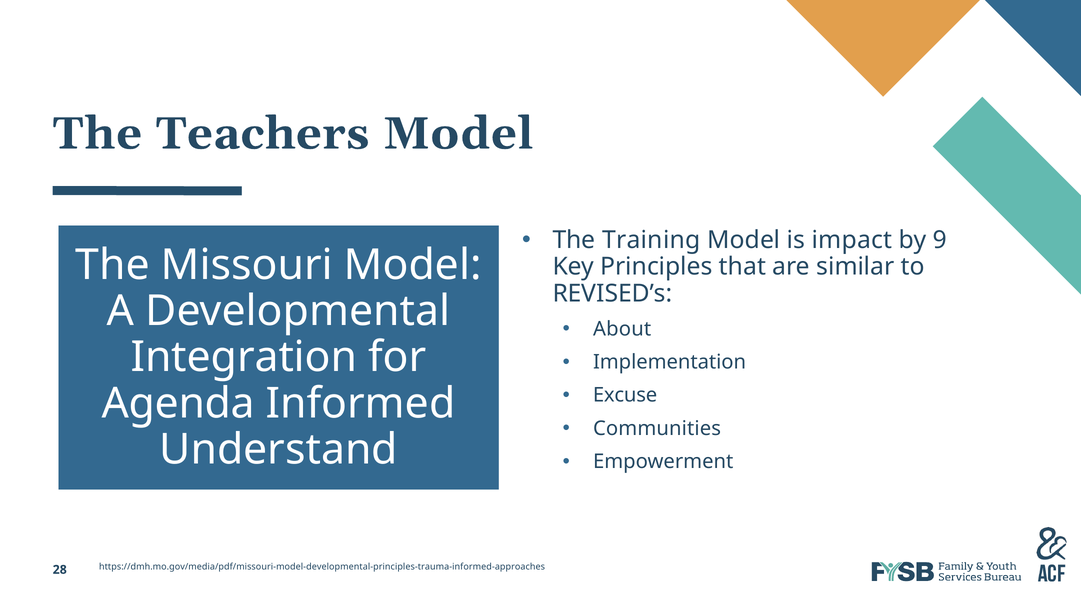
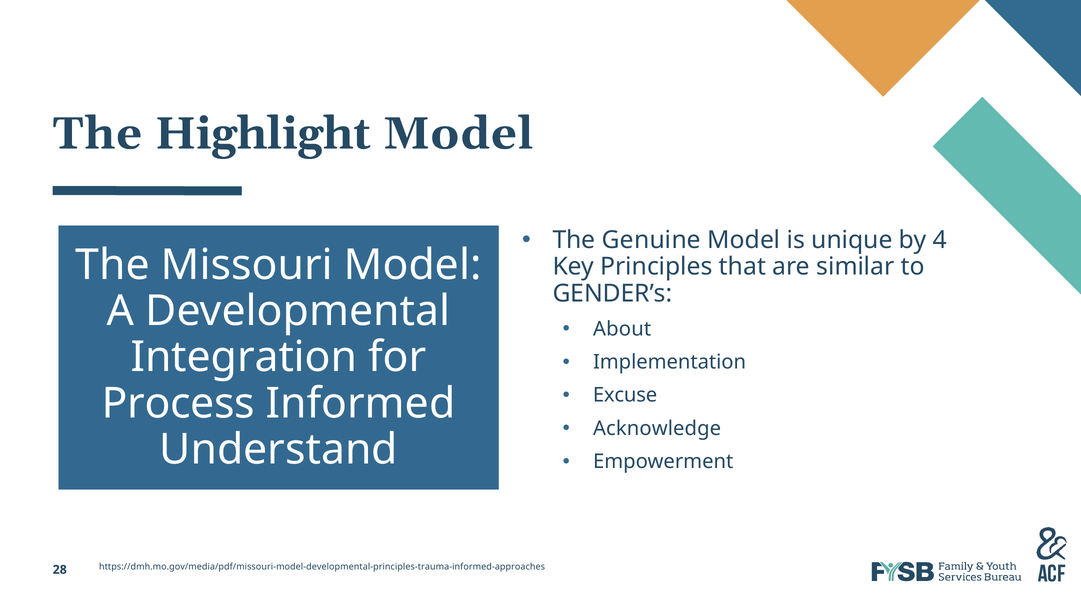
Teachers: Teachers -> Highlight
Training: Training -> Genuine
impact: impact -> unique
9: 9 -> 4
REVISED’s: REVISED’s -> GENDER’s
Agenda: Agenda -> Process
Communities: Communities -> Acknowledge
